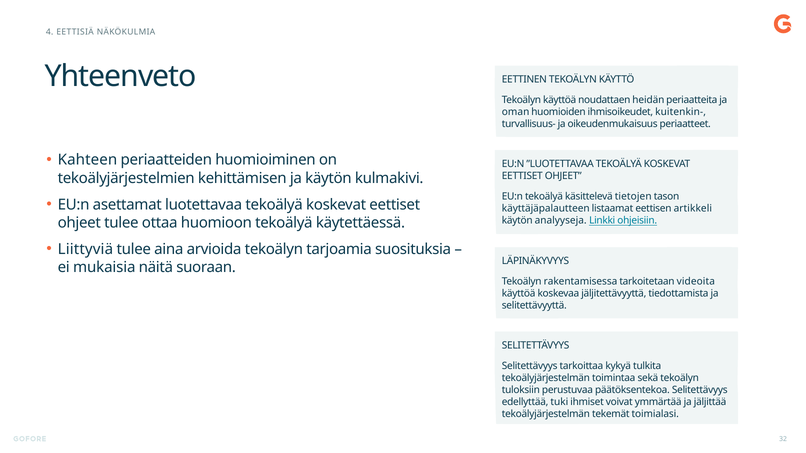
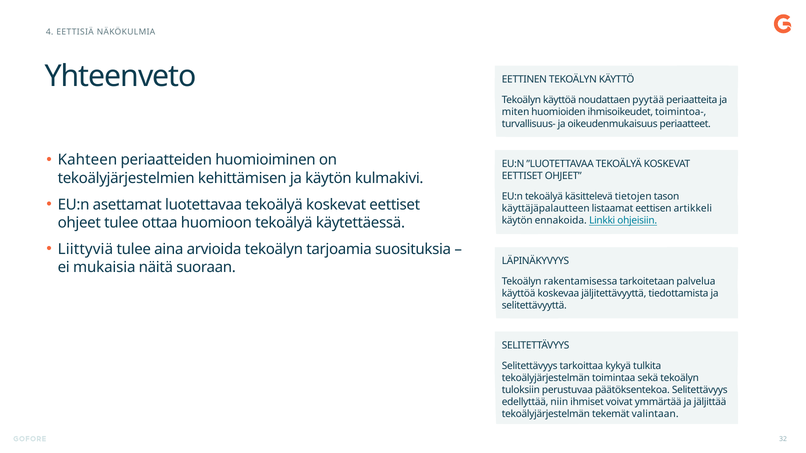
heidän: heidän -> pyytää
oman: oman -> miten
kuitenkin-: kuitenkin- -> toimintoa-
analyyseja: analyyseja -> ennakoida
videoita: videoita -> palvelua
tuki: tuki -> niin
toimialasi: toimialasi -> valintaan
